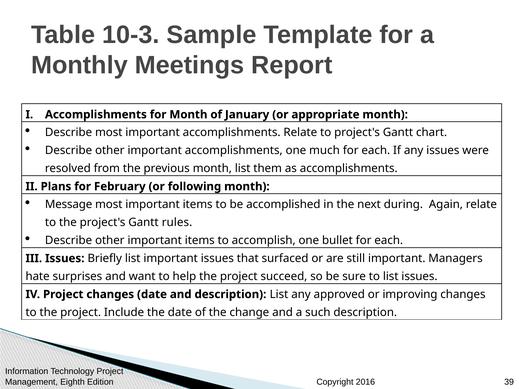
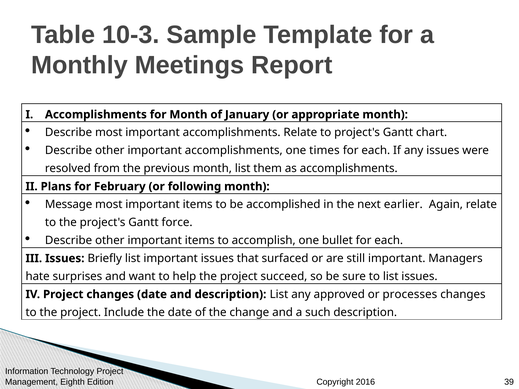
much: much -> times
during: during -> earlier
rules: rules -> force
improving: improving -> processes
